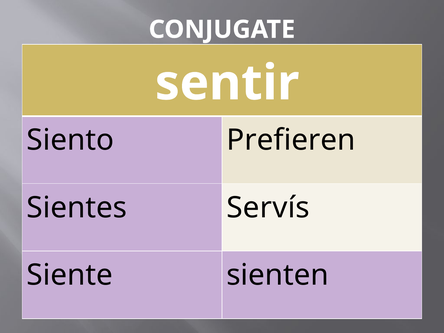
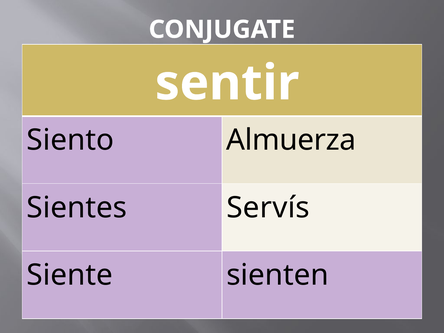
Prefieren: Prefieren -> Almuerza
